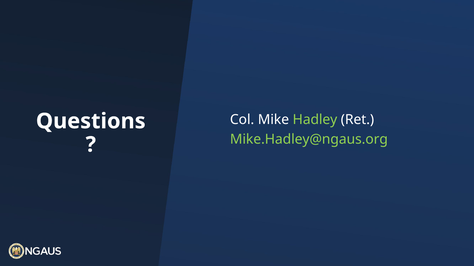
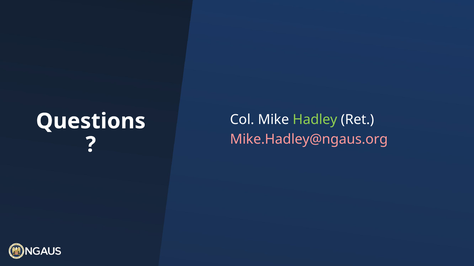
Mike.Hadley@ngaus.org colour: light green -> pink
